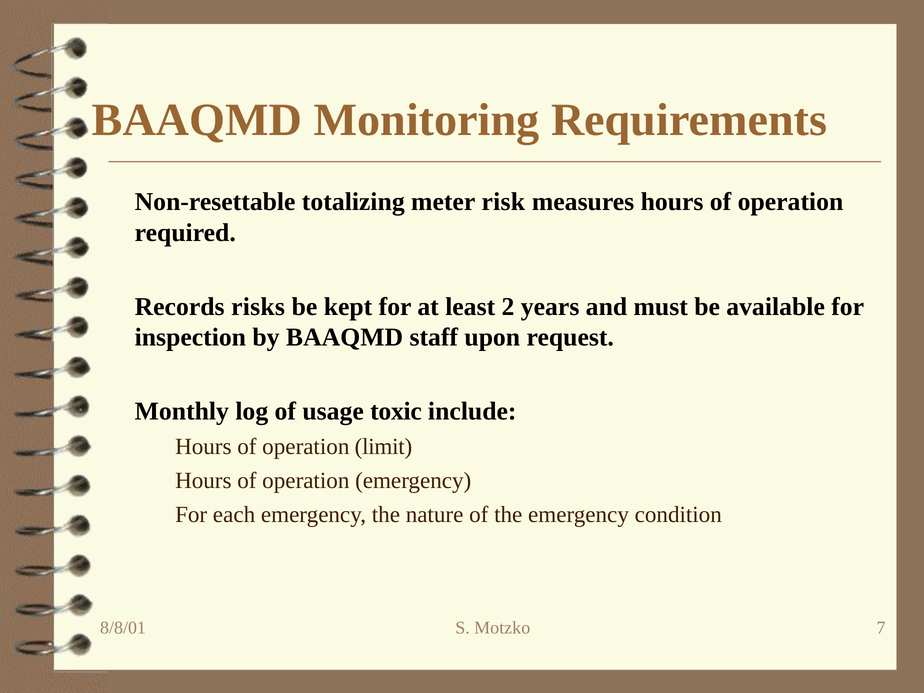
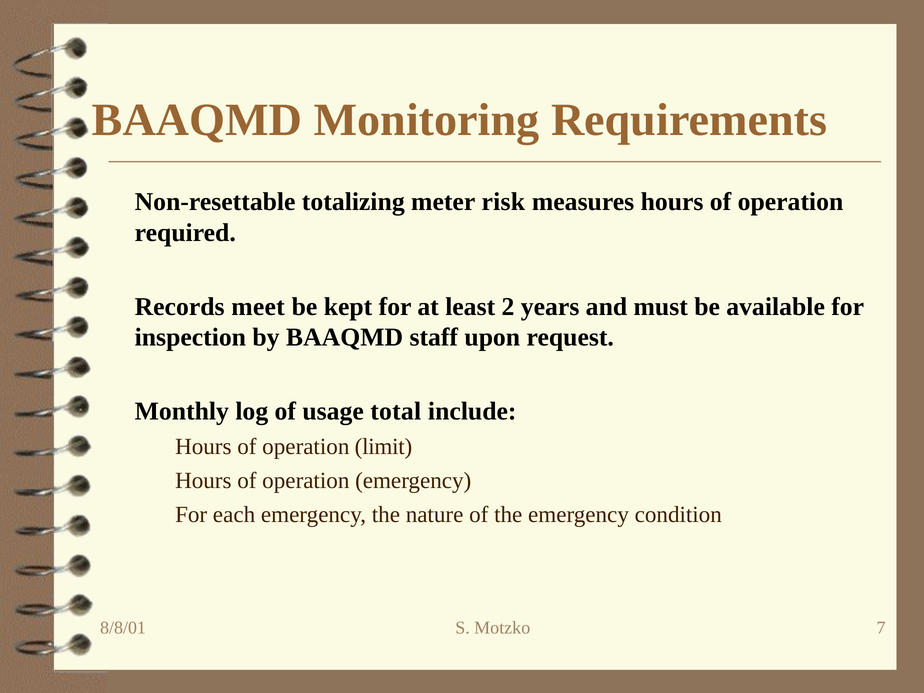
risks: risks -> meet
toxic: toxic -> total
